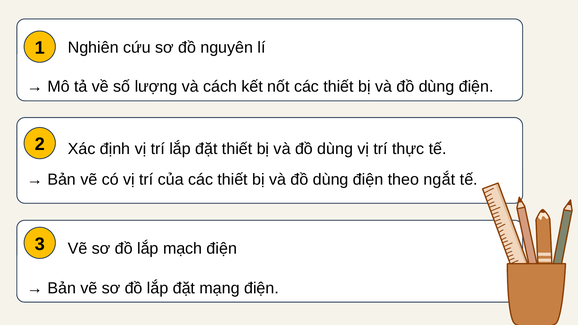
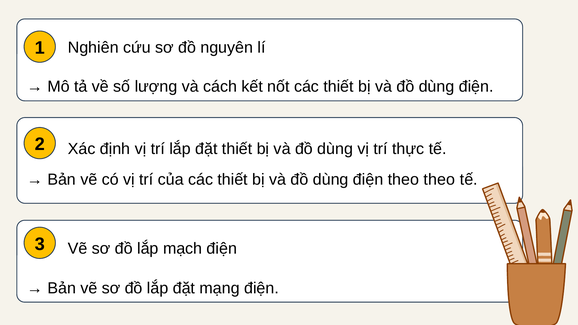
theo ngắt: ngắt -> theo
